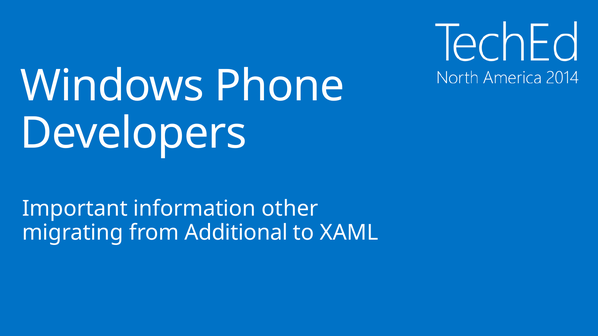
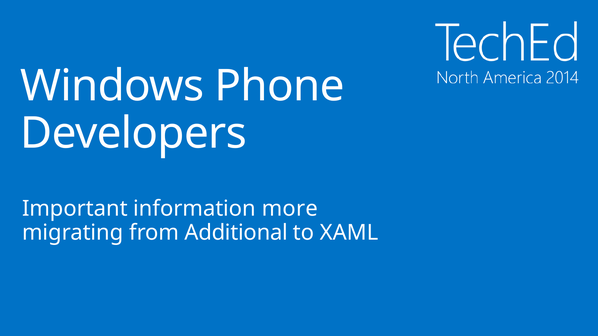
other: other -> more
